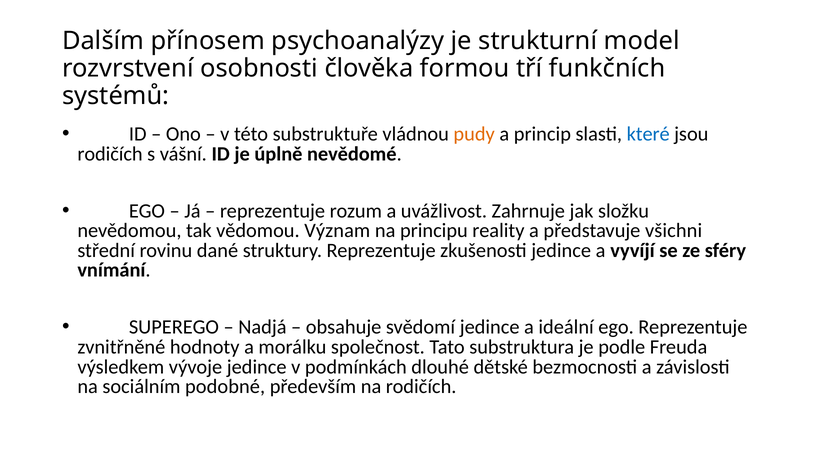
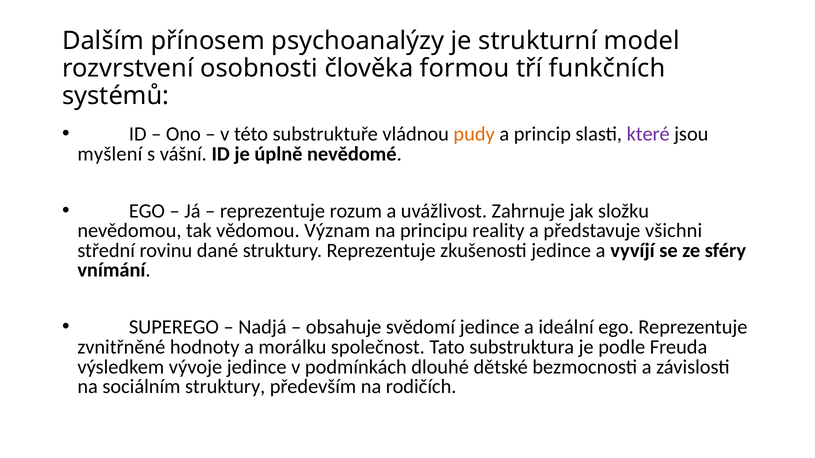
které colour: blue -> purple
rodičích at (110, 154): rodičích -> myšlení
sociálním podobné: podobné -> struktury
